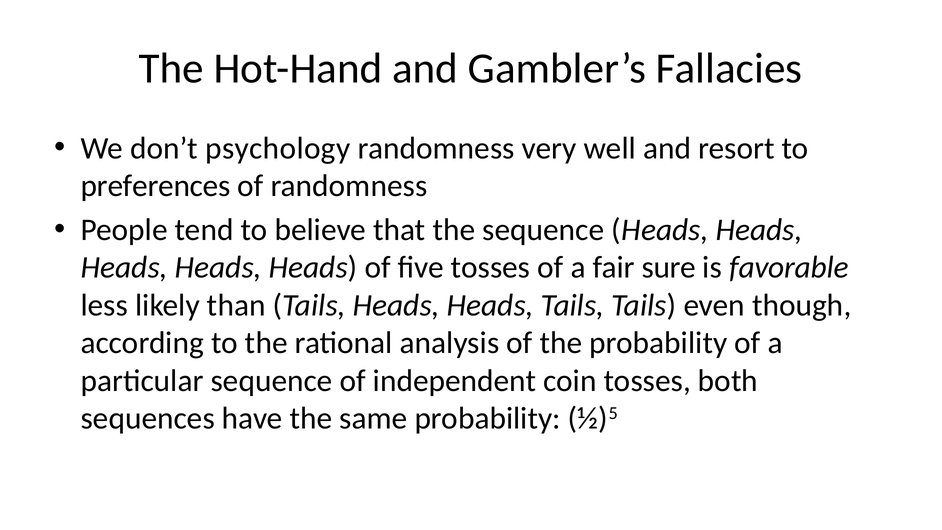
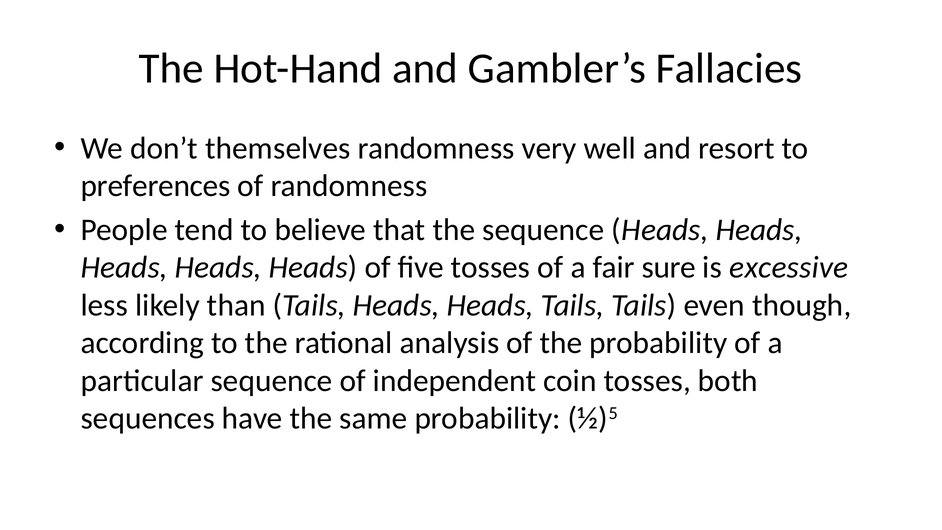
psychology: psychology -> themselves
favorable: favorable -> excessive
